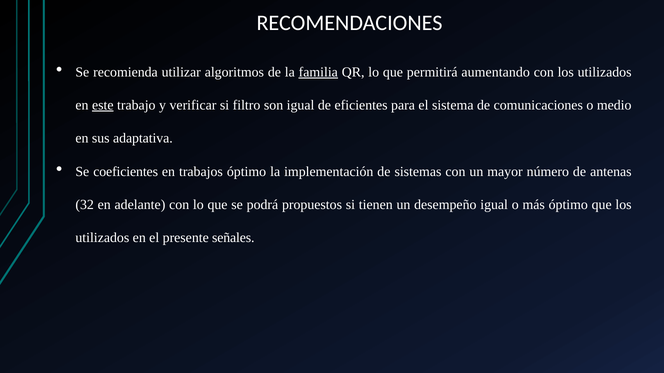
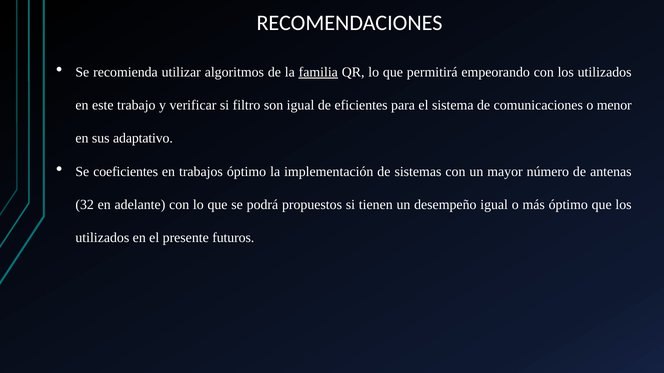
aumentando: aumentando -> empeorando
este underline: present -> none
medio: medio -> menor
adaptativa: adaptativa -> adaptativo
señales: señales -> futuros
